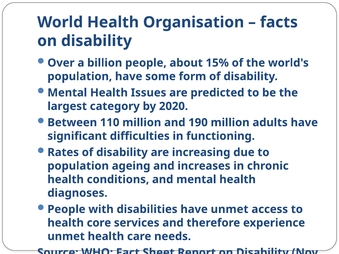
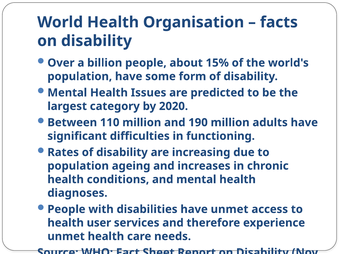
core: core -> user
